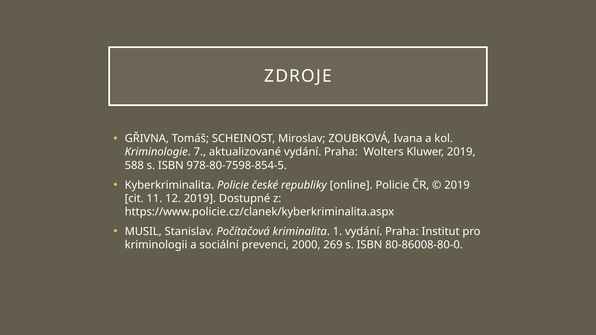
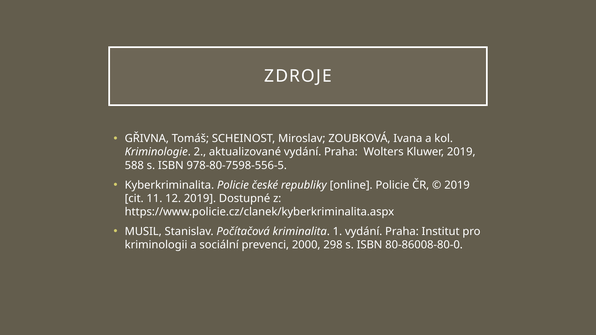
7: 7 -> 2
978-80-7598-854-5: 978-80-7598-854-5 -> 978-80-7598-556-5
269: 269 -> 298
